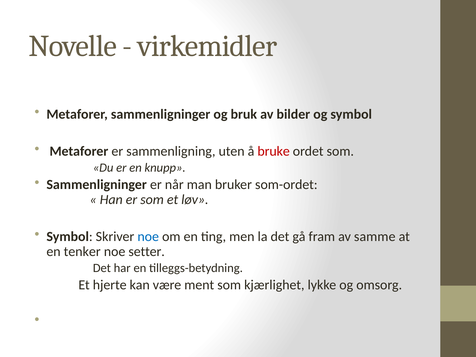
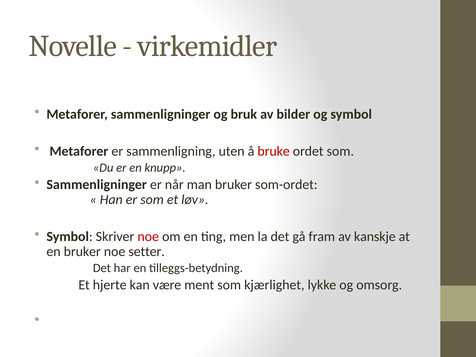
noe at (148, 236) colour: blue -> red
samme: samme -> kanskje
en tenker: tenker -> bruker
